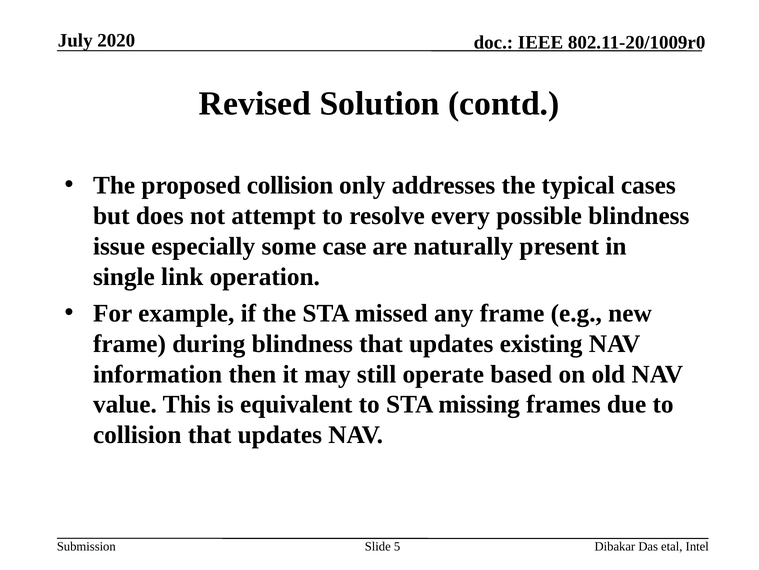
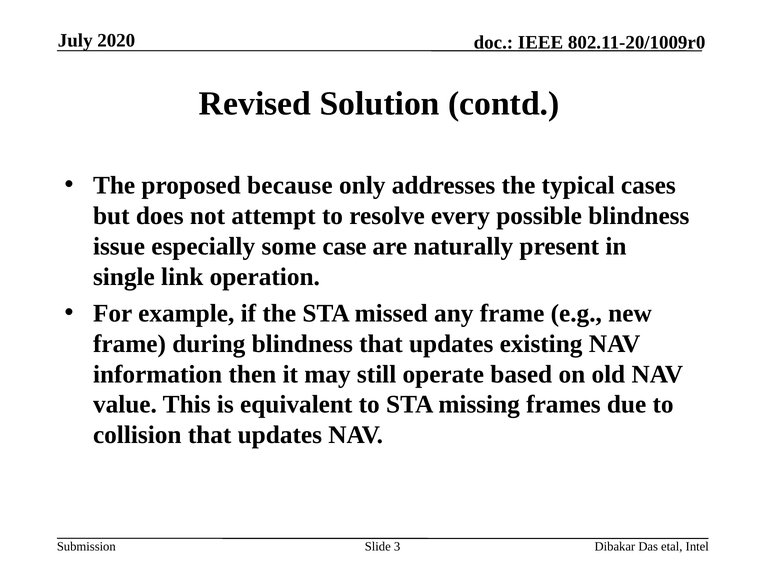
proposed collision: collision -> because
5: 5 -> 3
